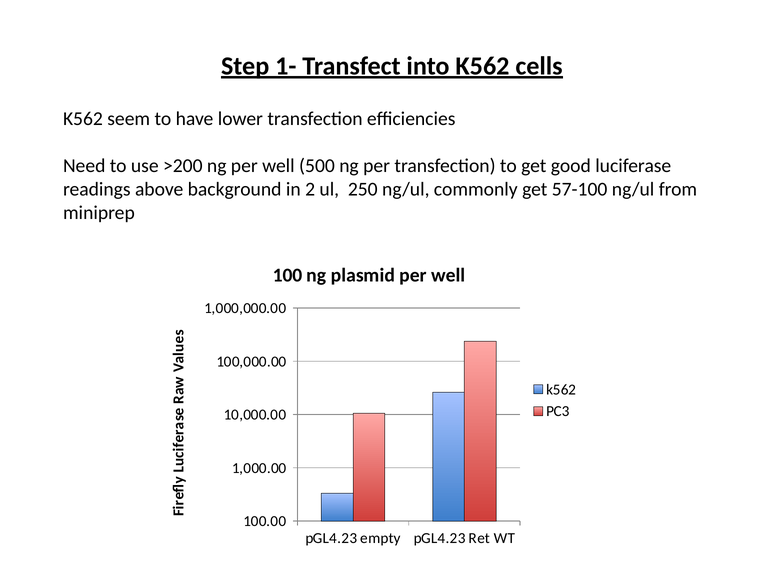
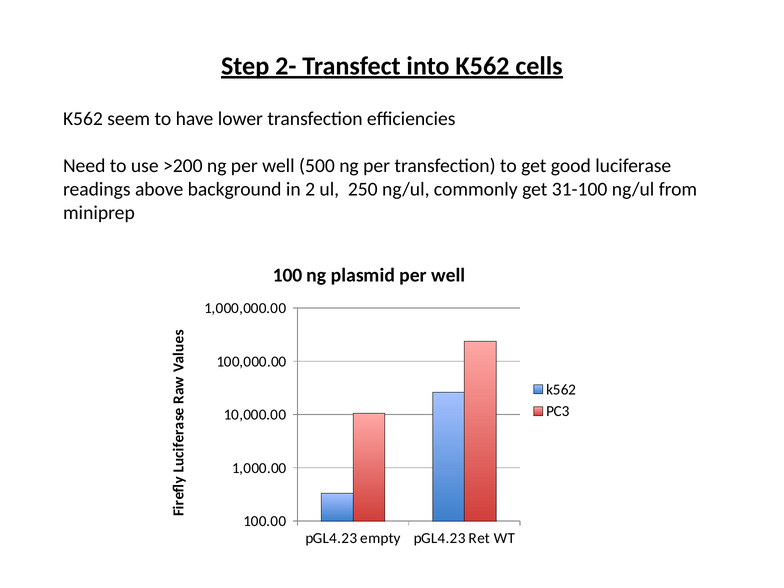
1-: 1- -> 2-
57-100: 57-100 -> 31-100
